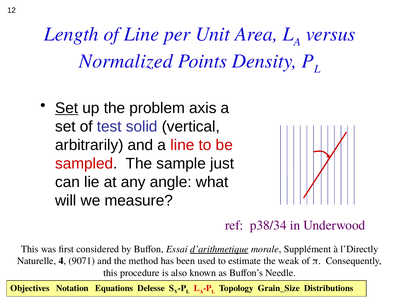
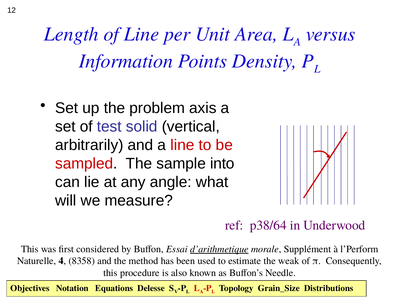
Normalized: Normalized -> Information
Set at (67, 108) underline: present -> none
just: just -> into
p38/34: p38/34 -> p38/64
l’Directly: l’Directly -> l’Perform
9071: 9071 -> 8358
